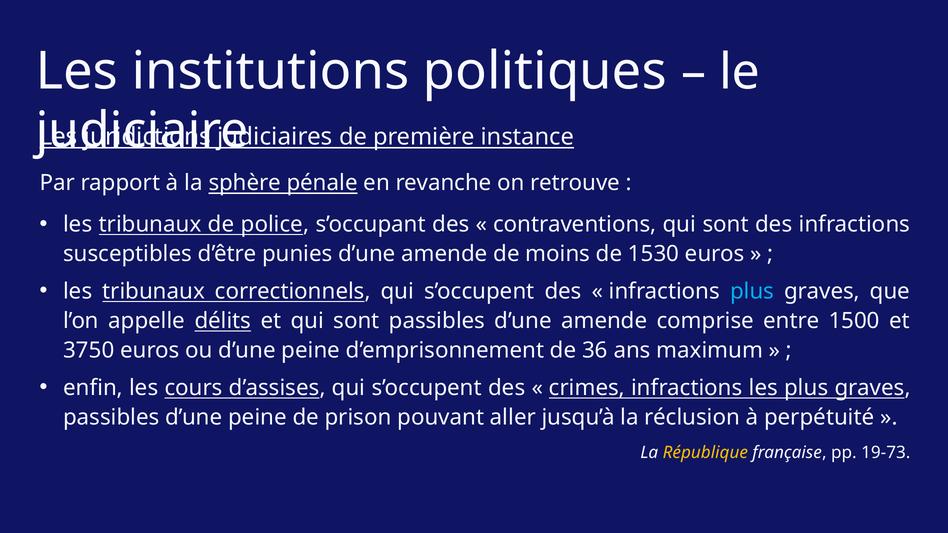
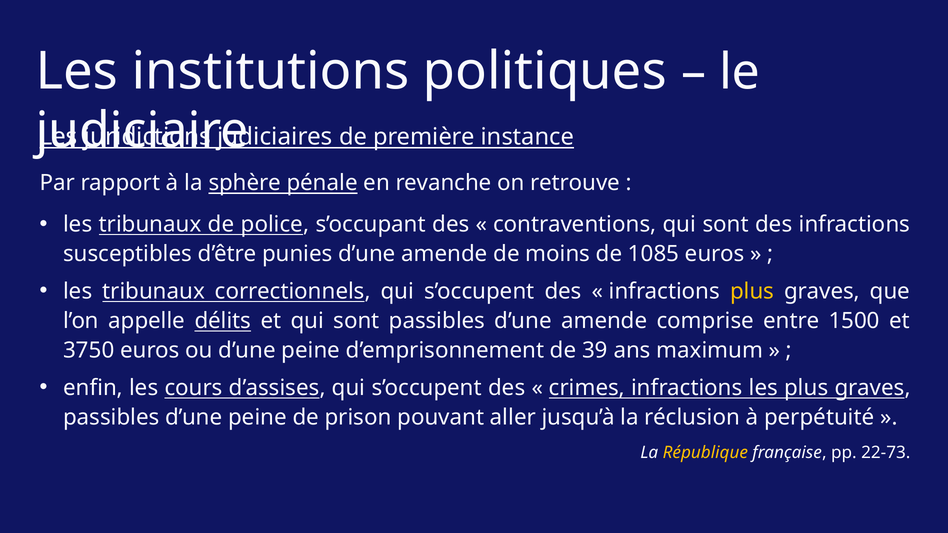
1530: 1530 -> 1085
plus at (752, 291) colour: light blue -> yellow
36: 36 -> 39
19-73: 19-73 -> 22-73
